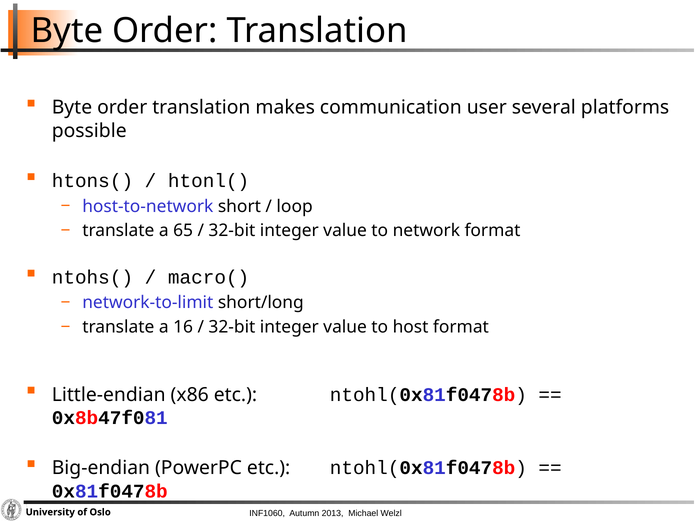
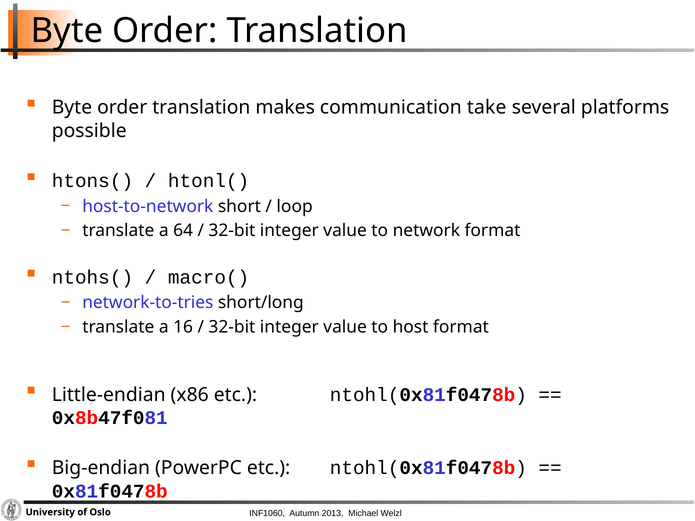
user: user -> take
65: 65 -> 64
network-to-limit: network-to-limit -> network-to-tries
